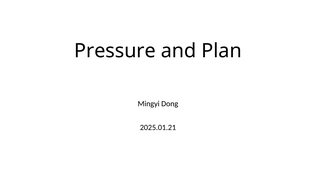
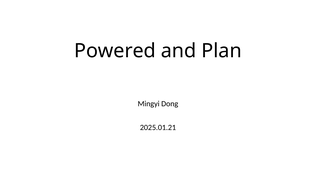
Pressure: Pressure -> Powered
